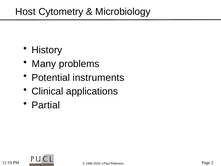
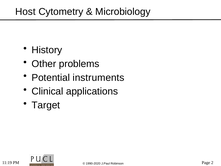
Many: Many -> Other
Partial: Partial -> Target
